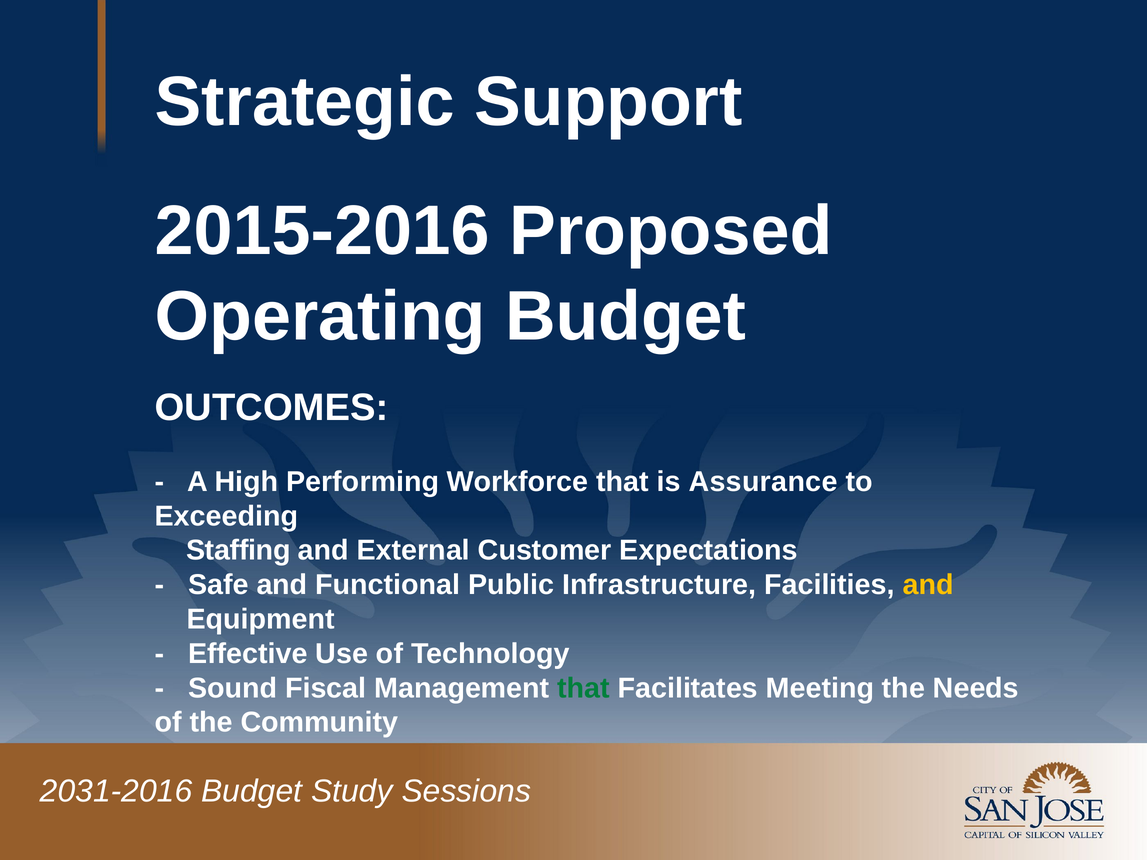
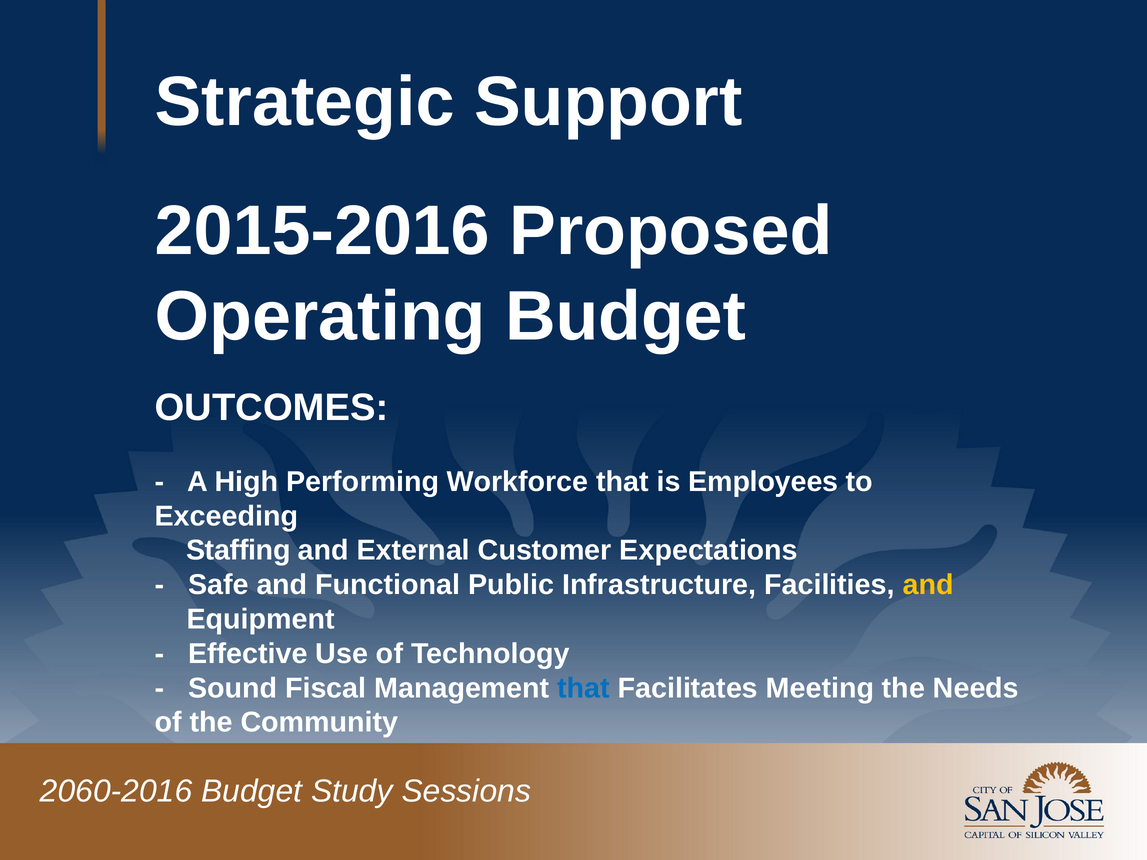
Assurance: Assurance -> Employees
that at (584, 688) colour: green -> blue
2031-2016: 2031-2016 -> 2060-2016
